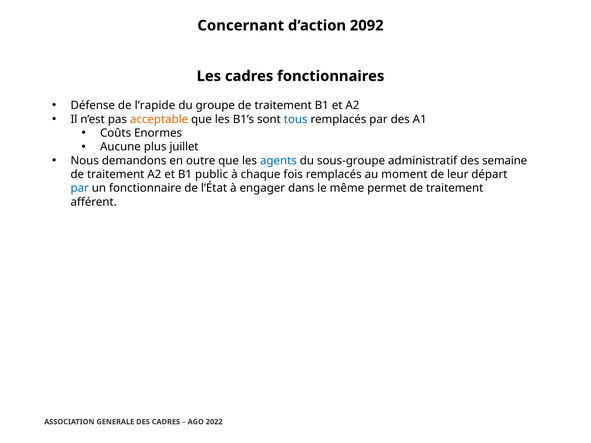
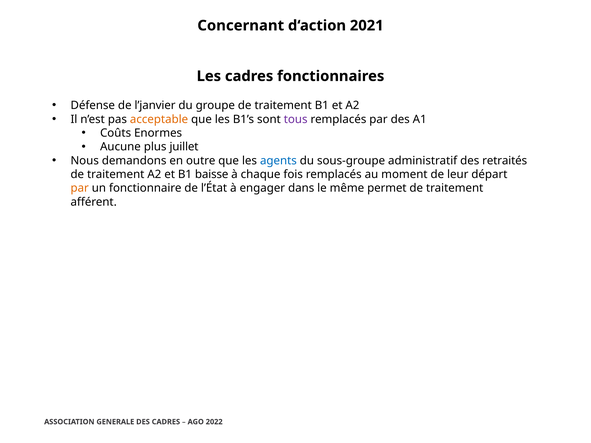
2092: 2092 -> 2021
l’rapide: l’rapide -> l’janvier
tous colour: blue -> purple
semaine: semaine -> retraités
public: public -> baisse
par at (80, 188) colour: blue -> orange
